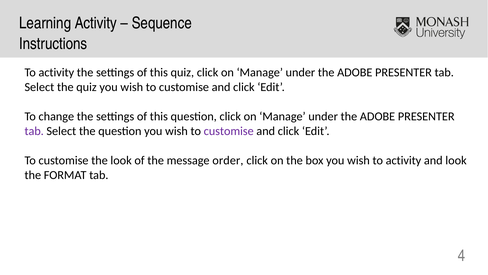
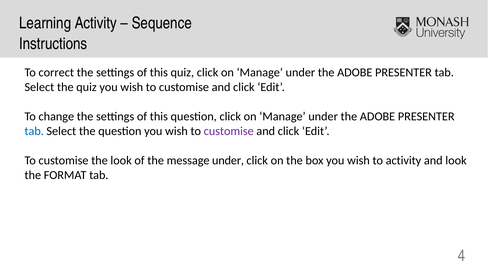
activity at (56, 72): activity -> correct
tab at (34, 131) colour: purple -> blue
message order: order -> under
